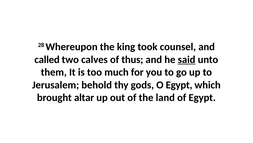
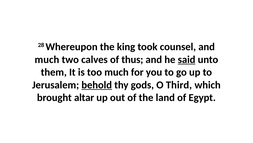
called at (47, 59): called -> much
behold underline: none -> present
O Egypt: Egypt -> Third
